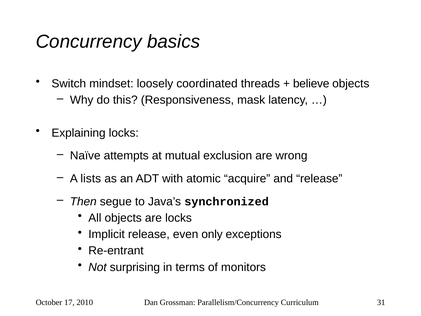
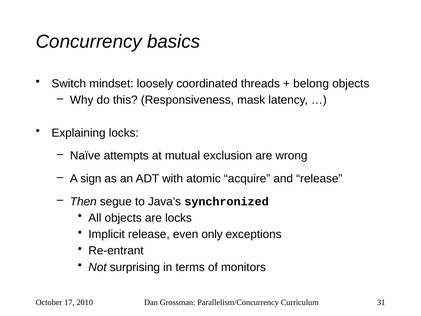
believe: believe -> belong
lists: lists -> sign
